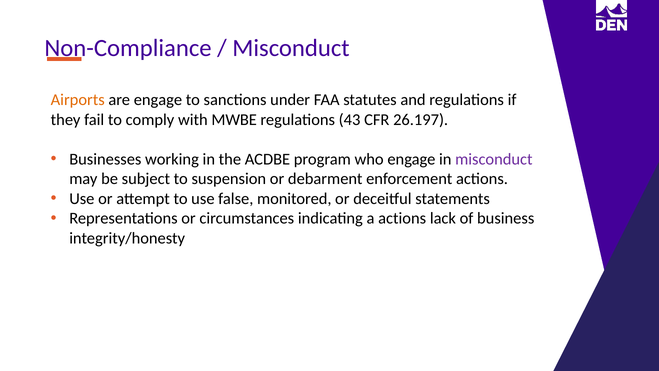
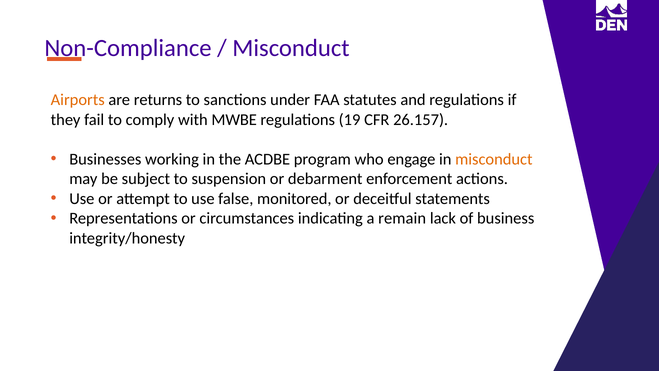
are engage: engage -> returns
43: 43 -> 19
26.197: 26.197 -> 26.157
misconduct at (494, 159) colour: purple -> orange
a actions: actions -> remain
